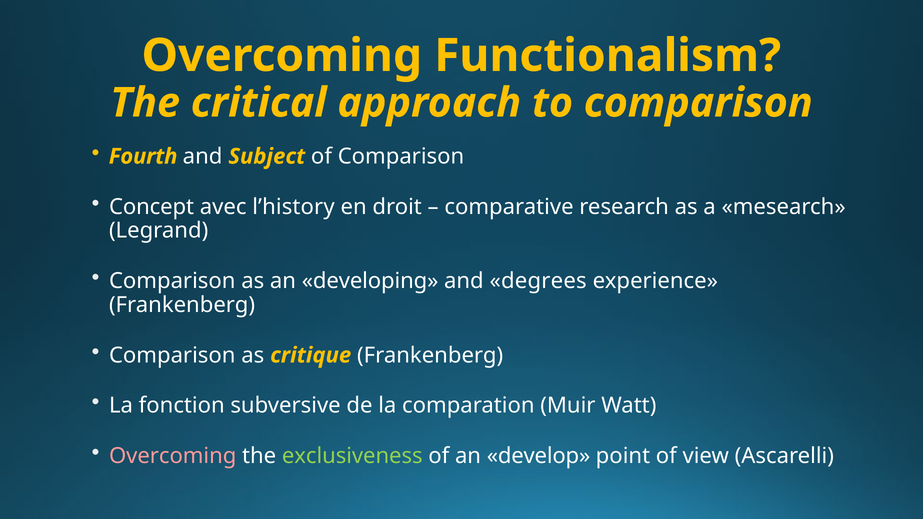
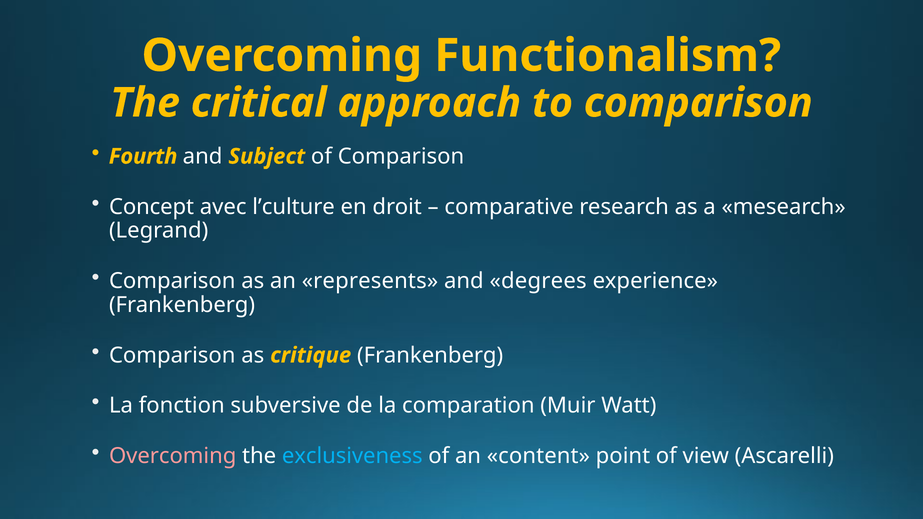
l’history: l’history -> l’culture
developing: developing -> represents
exclusiveness colour: light green -> light blue
develop: develop -> content
